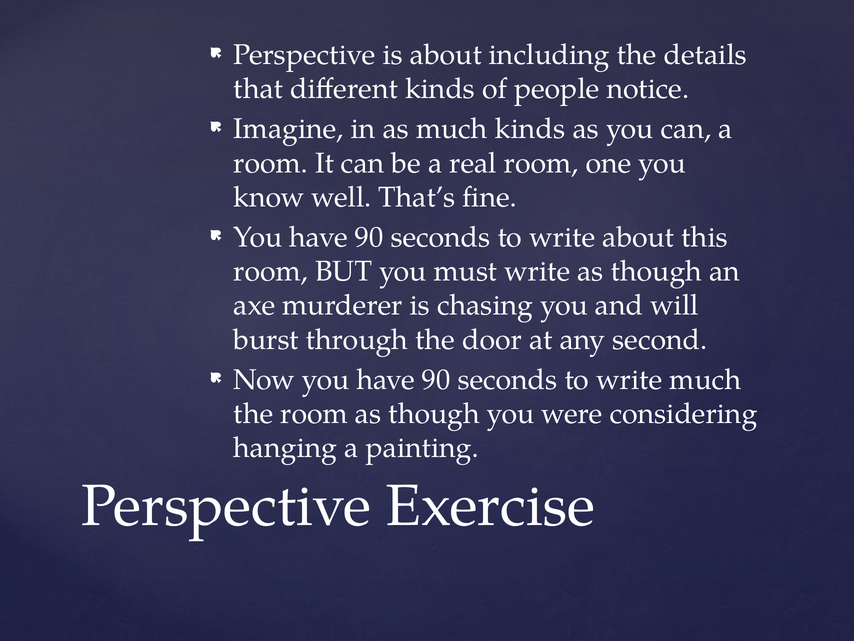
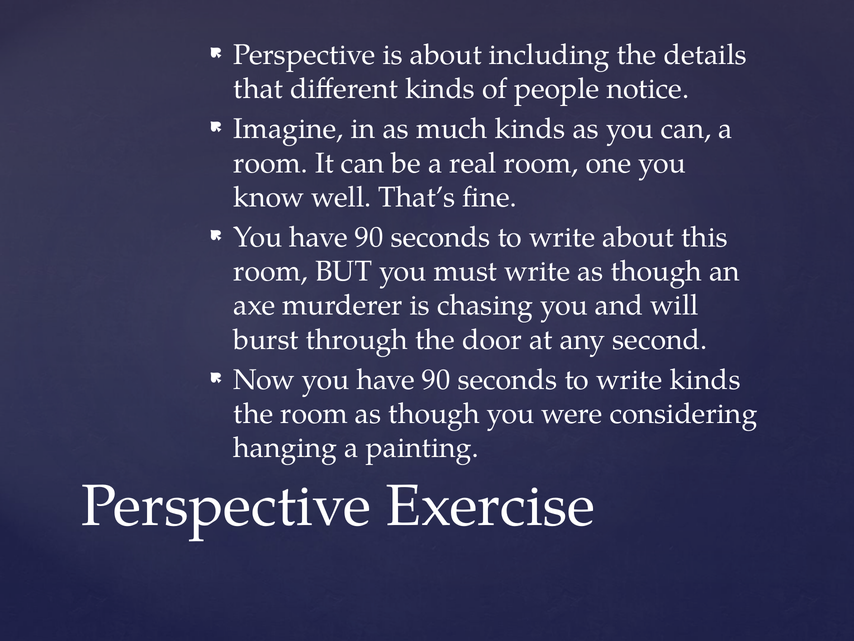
write much: much -> kinds
